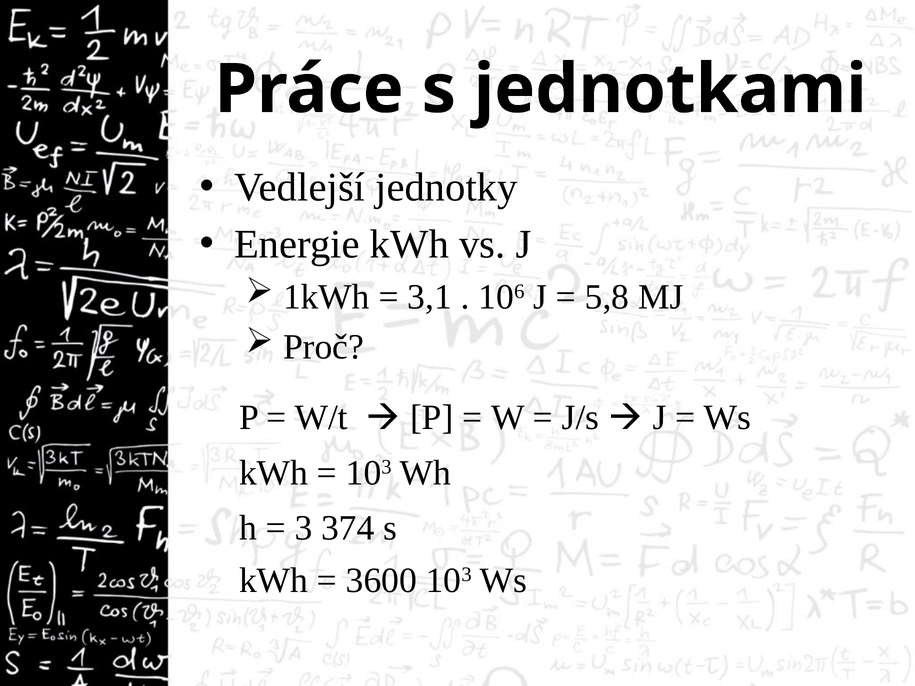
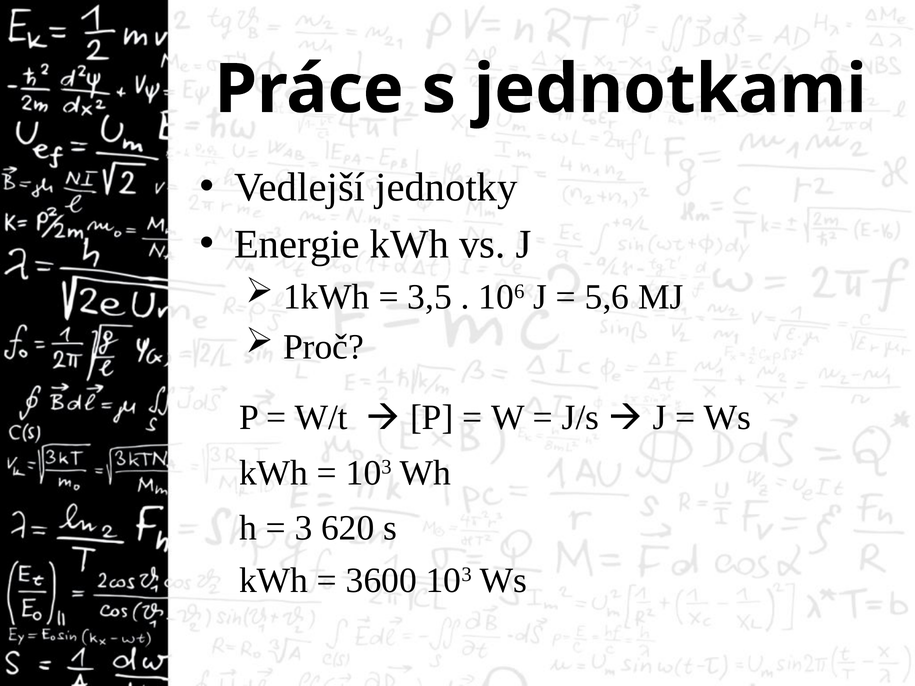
3,1: 3,1 -> 3,5
5,8: 5,8 -> 5,6
374: 374 -> 620
